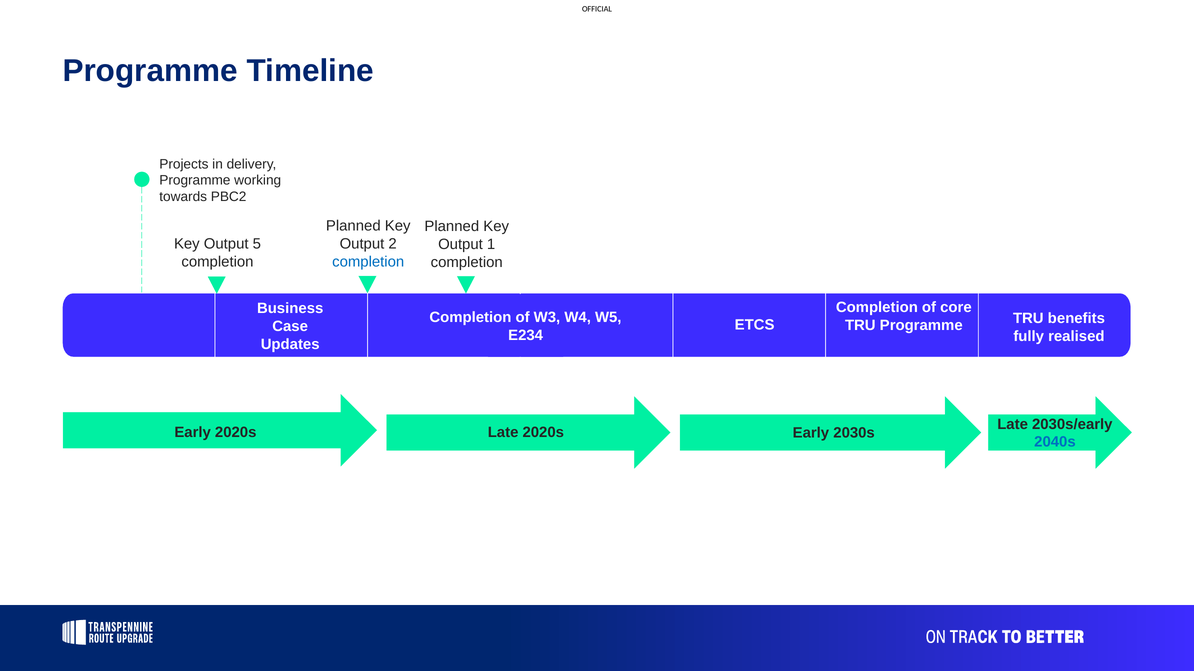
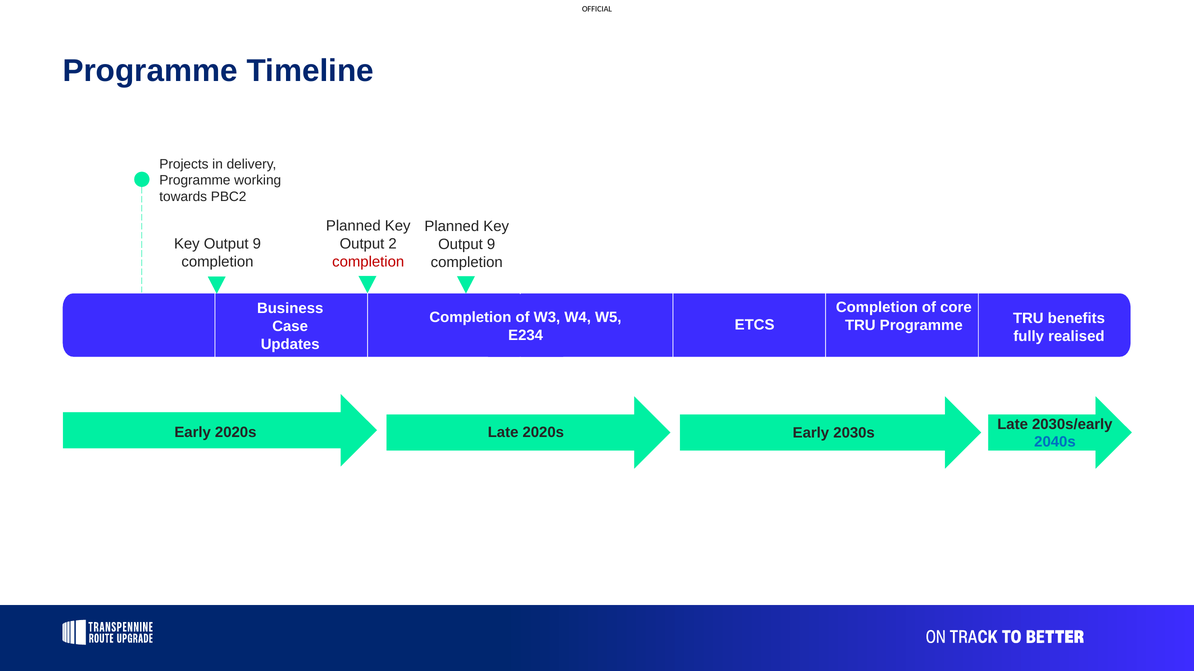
5 at (257, 244): 5 -> 9
1 at (491, 244): 1 -> 9
completion at (368, 262) colour: blue -> red
